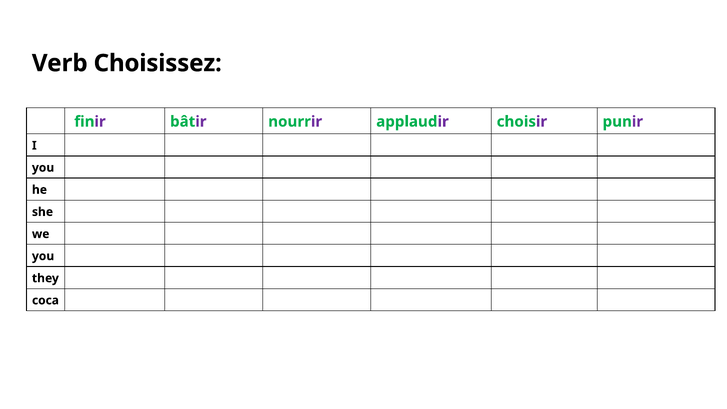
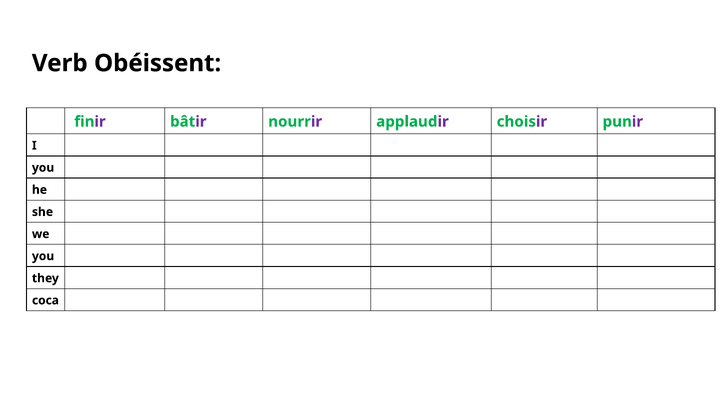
Choisissez: Choisissez -> Obéissent
